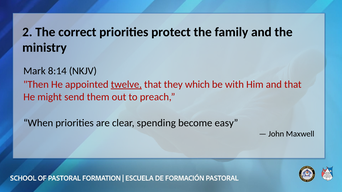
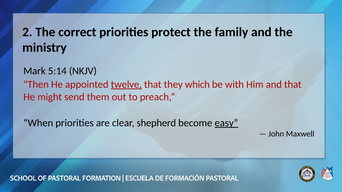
8:14: 8:14 -> 5:14
spending: spending -> shepherd
easy underline: none -> present
